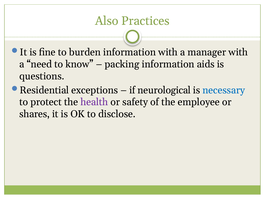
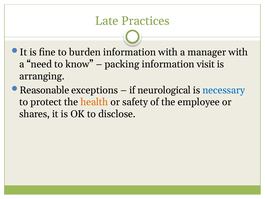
Also: Also -> Late
aids: aids -> visit
questions: questions -> arranging
Residential: Residential -> Reasonable
health colour: purple -> orange
